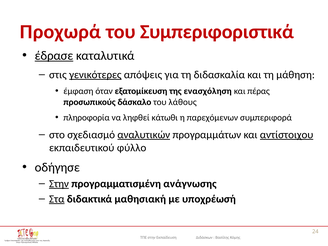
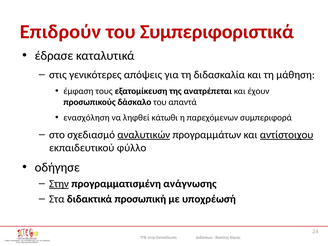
Προχωρά: Προχωρά -> Επιδρούν
έδρασε underline: present -> none
γενικότερες underline: present -> none
όταν: όταν -> τους
ενασχόληση: ενασχόληση -> ανατρέπεται
πέρας: πέρας -> έχουν
λάθους: λάθους -> απαντά
πληροφορία: πληροφορία -> ενασχόληση
Στα underline: present -> none
μαθησιακή: μαθησιακή -> προσωπική
